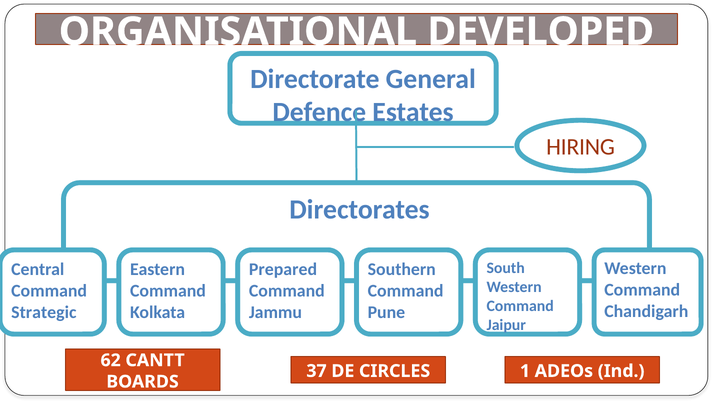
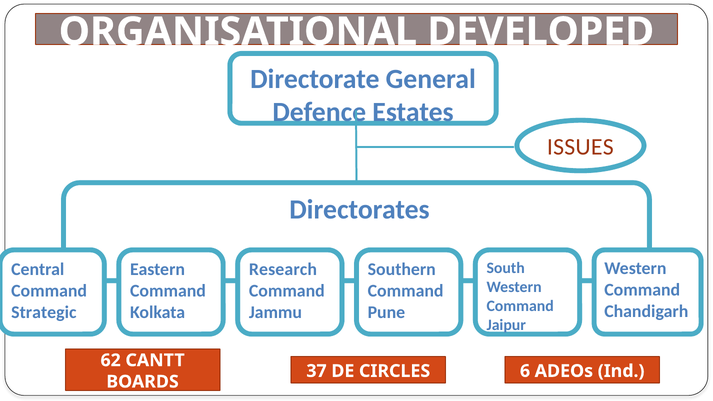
HIRING: HIRING -> ISSUES
Prepared: Prepared -> Research
1: 1 -> 6
